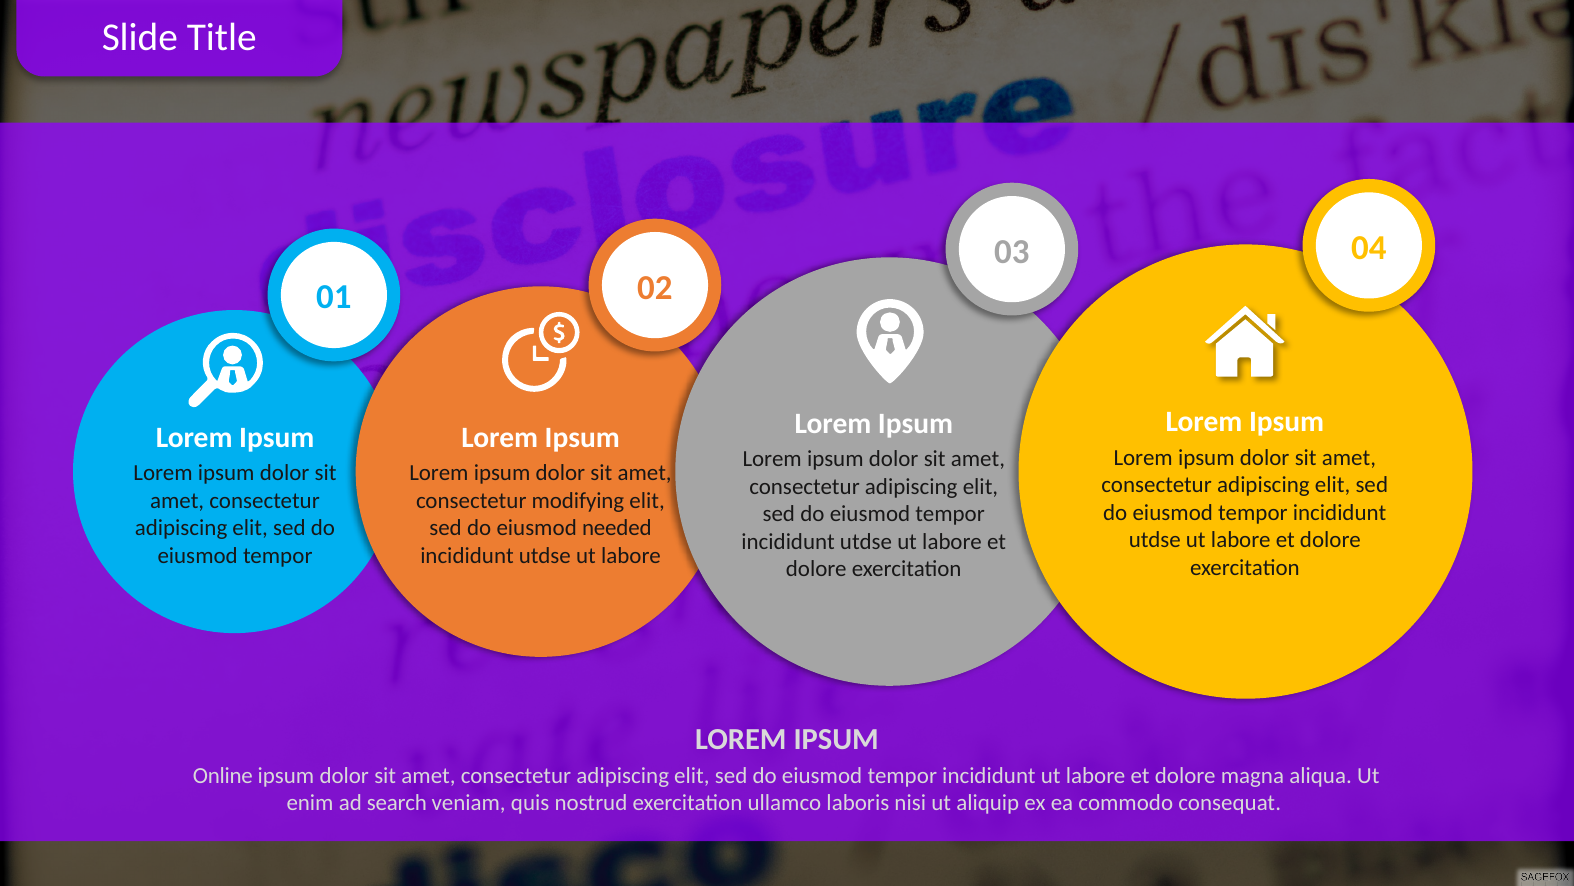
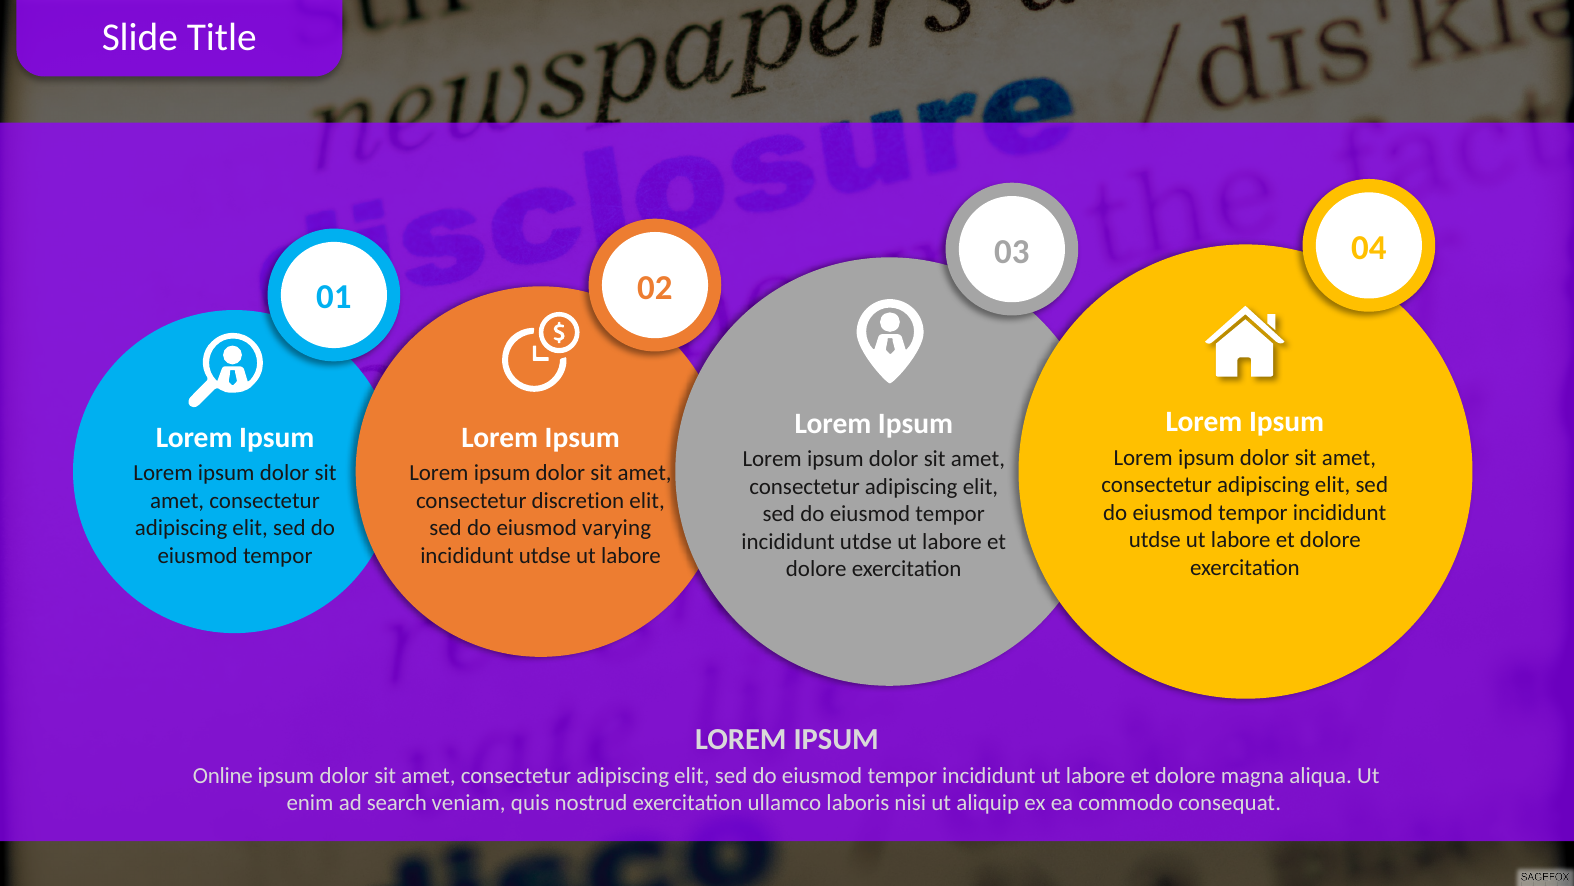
modifying: modifying -> discretion
needed: needed -> varying
